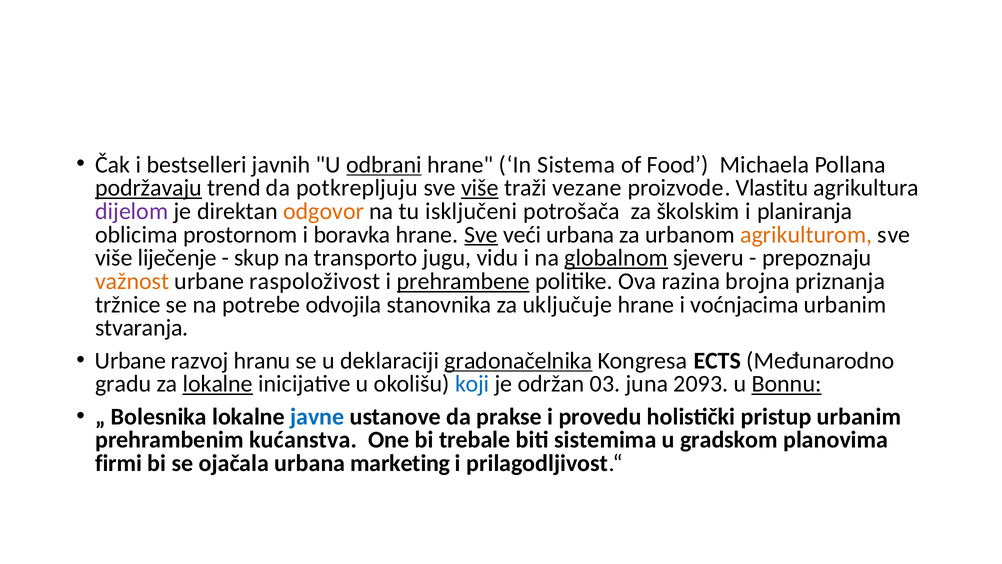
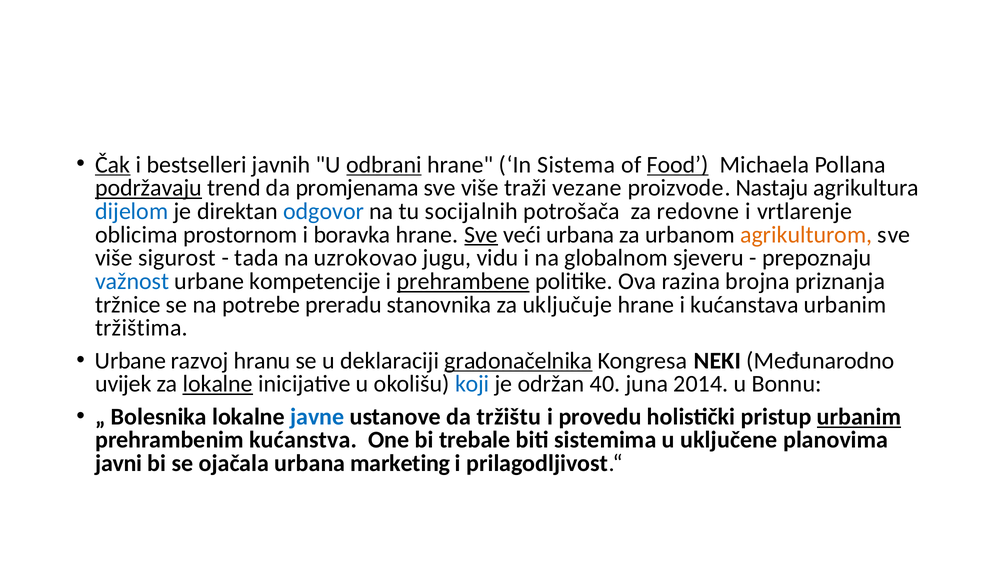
Čak underline: none -> present
Food underline: none -> present
potkrepljuju: potkrepljuju -> promjenama
više at (480, 188) underline: present -> none
Vlastitu: Vlastitu -> Nastaju
dijelom colour: purple -> blue
odgovor colour: orange -> blue
isključeni: isključeni -> socijalnih
školskim: školskim -> redovne
planiranja: planiranja -> vrtlarenje
liječenje: liječenje -> sigurost
skup: skup -> tada
transporto: transporto -> uzrokovao
globalnom underline: present -> none
važnost colour: orange -> blue
raspoloživost: raspoloživost -> kompetencije
odvojila: odvojila -> preradu
voćnjacima: voćnjacima -> kućanstava
stvaranja: stvaranja -> tržištima
ECTS: ECTS -> NEKI
gradu: gradu -> uvijek
03: 03 -> 40
2093: 2093 -> 2014
Bonnu underline: present -> none
prakse: prakse -> tržištu
urbanim at (859, 416) underline: none -> present
gradskom: gradskom -> uključene
firmi: firmi -> javni
